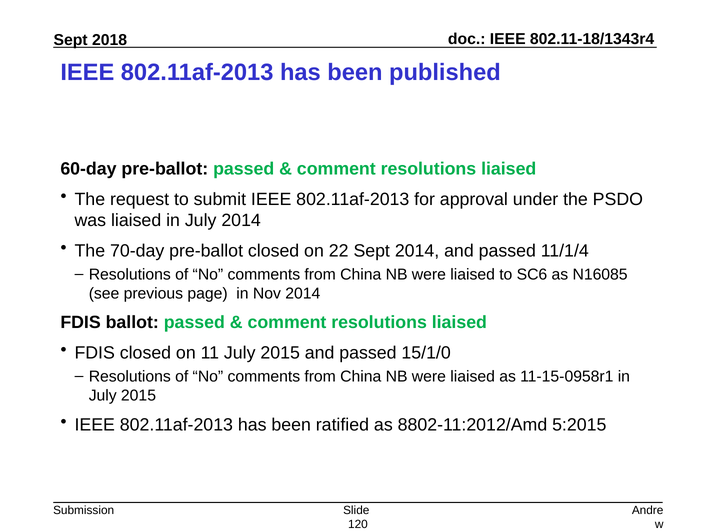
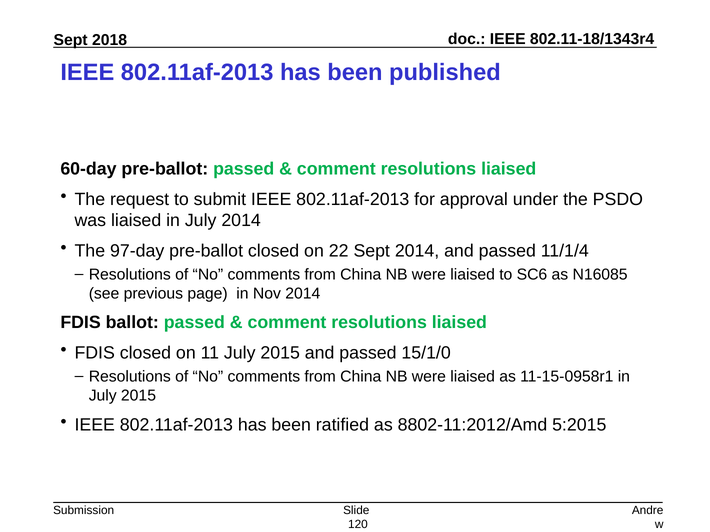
70-day: 70-day -> 97-day
